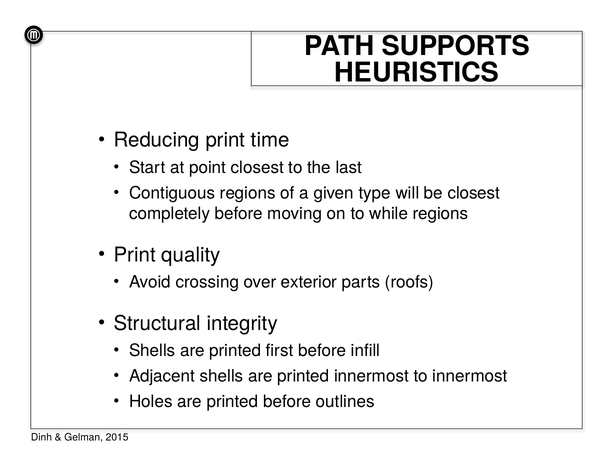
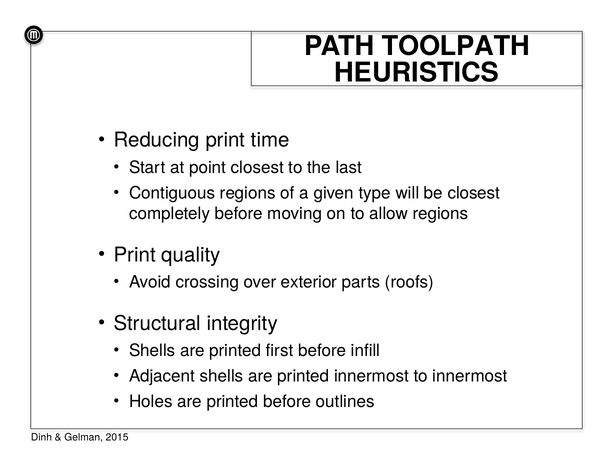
SUPPORTS: SUPPORTS -> TOOLPATH
while: while -> allow
